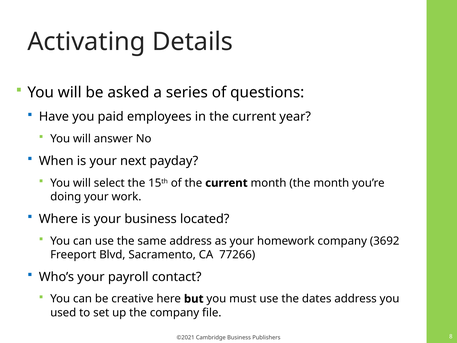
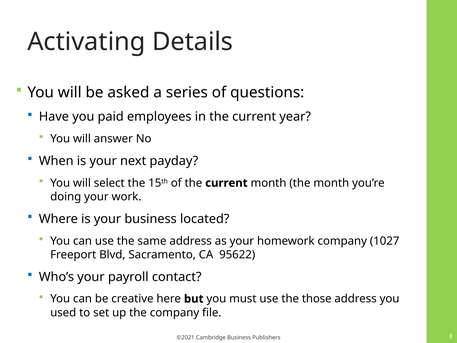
3692: 3692 -> 1027
77266: 77266 -> 95622
dates: dates -> those
